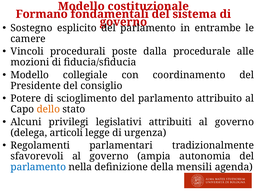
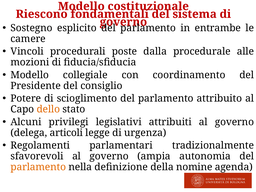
Formano: Formano -> Riescono
parlamento at (38, 167) colour: blue -> orange
mensili: mensili -> nomine
